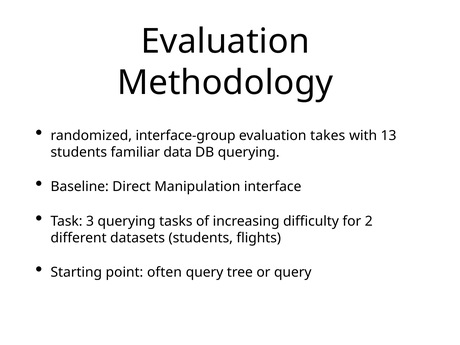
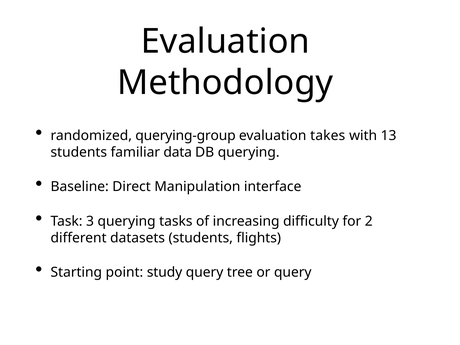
interface-group: interface-group -> querying-group
often: often -> study
